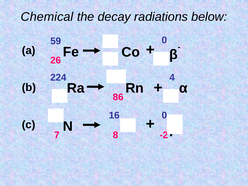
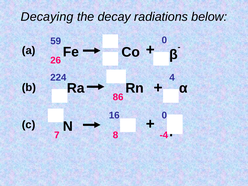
Chemical: Chemical -> Decaying
-2: -2 -> -4
